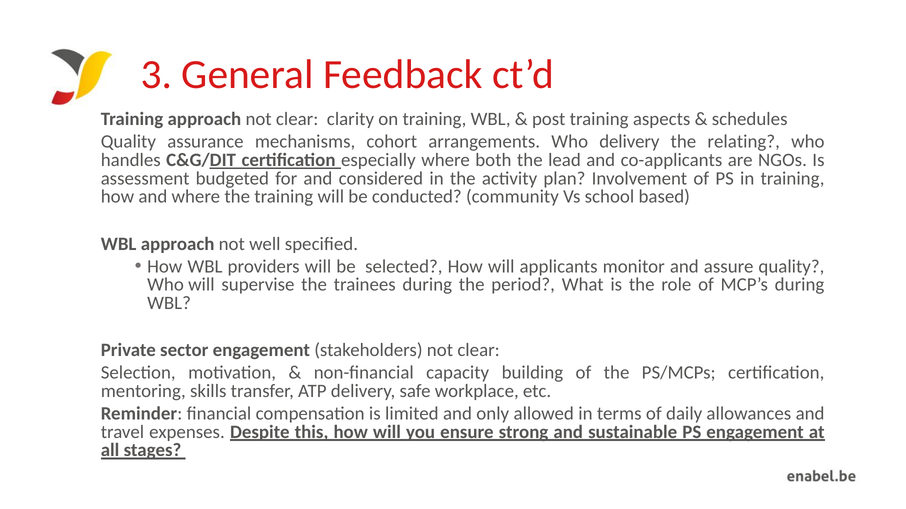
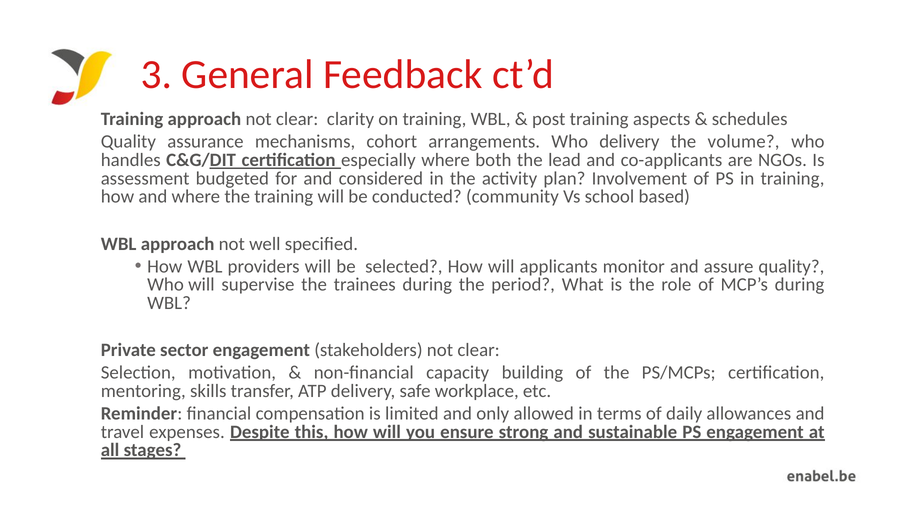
relating: relating -> volume
